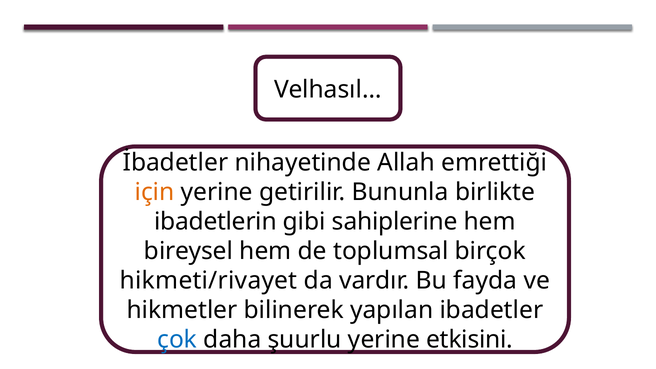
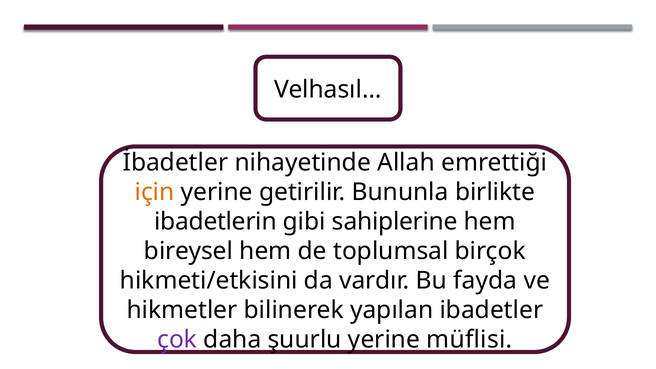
hikmeti/rivayet: hikmeti/rivayet -> hikmeti/etkisini
çok colour: blue -> purple
etkisini: etkisini -> müflisi
